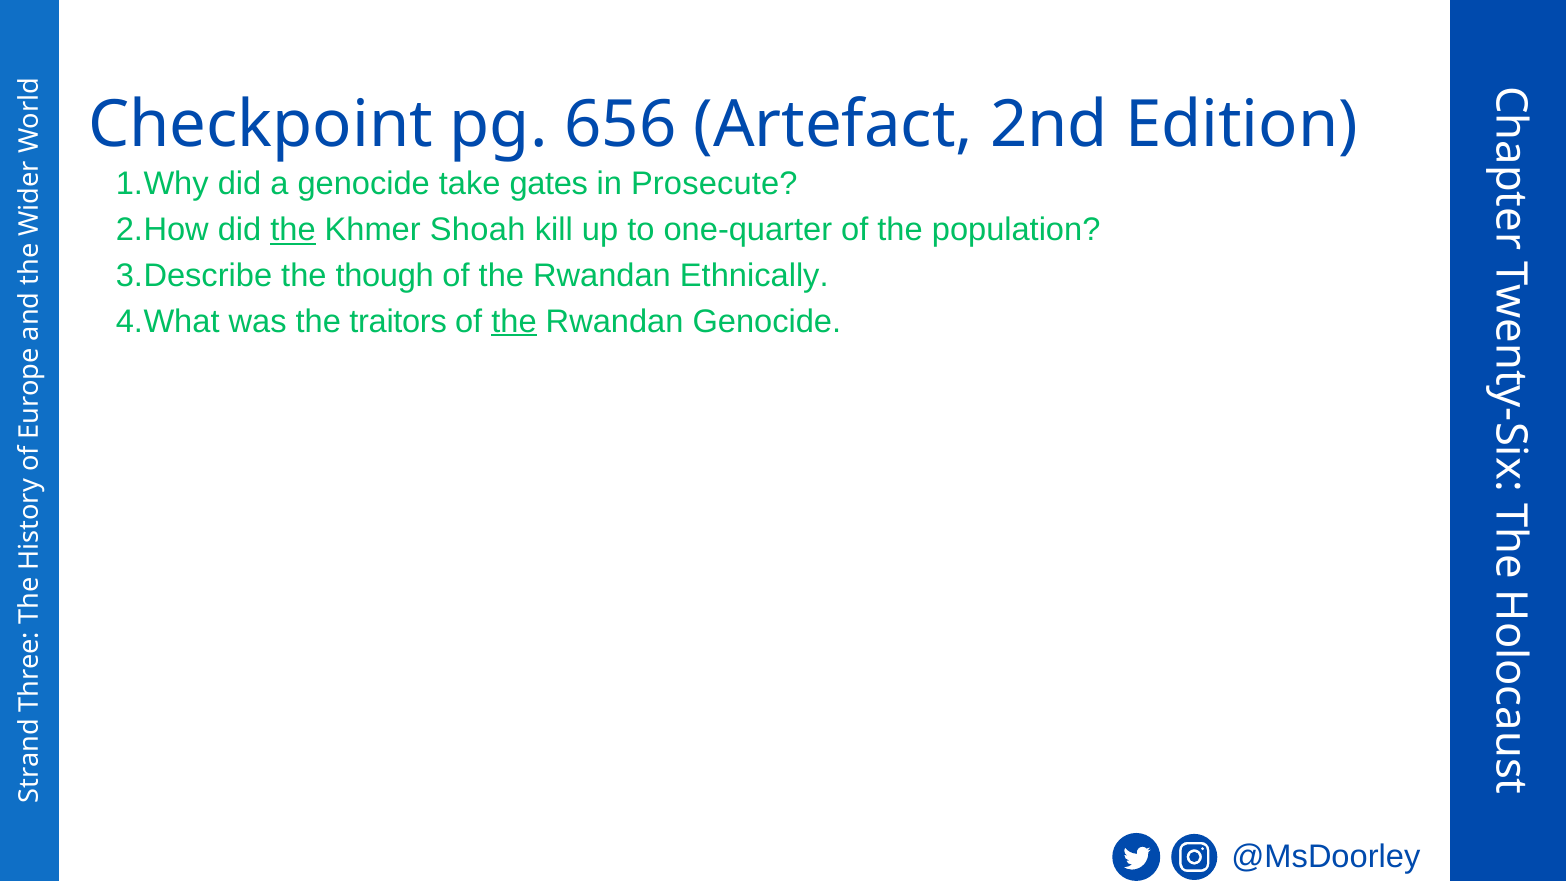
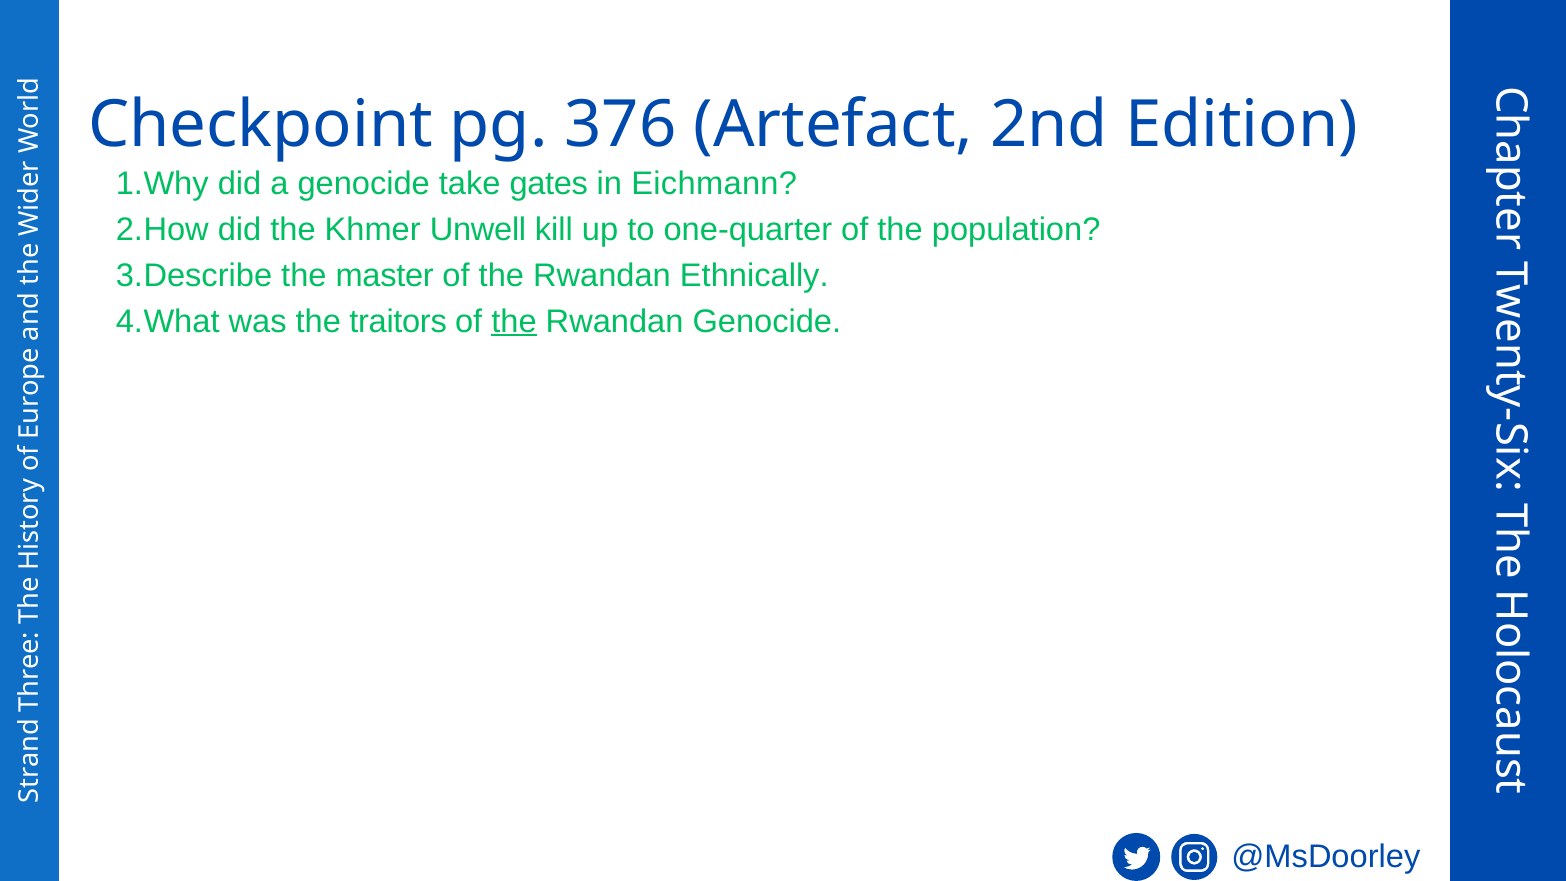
656: 656 -> 376
Prosecute: Prosecute -> Eichmann
the at (293, 230) underline: present -> none
Shoah: Shoah -> Unwell
though: though -> master
